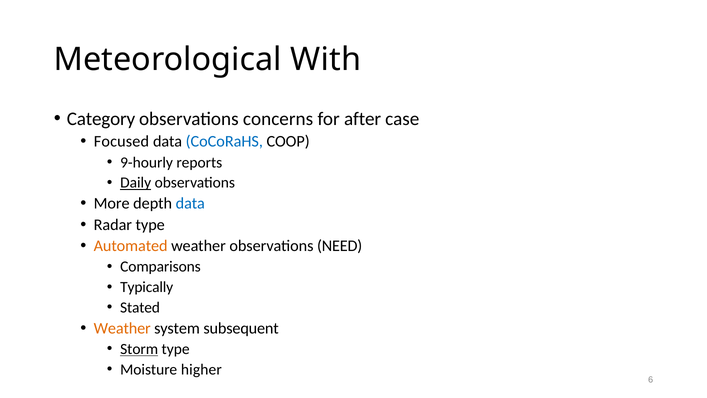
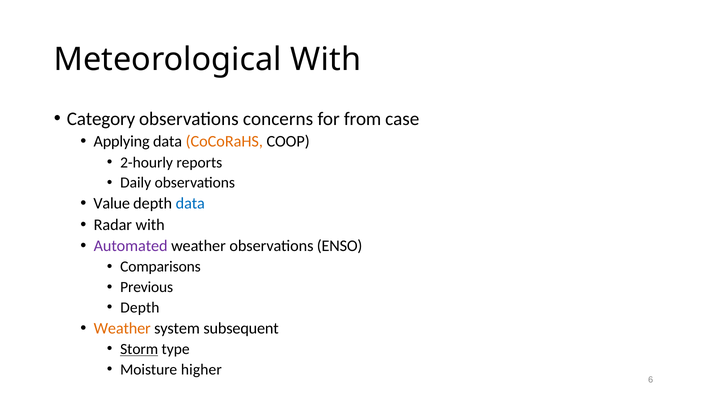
after: after -> from
Focused: Focused -> Applying
CoCoRaHS colour: blue -> orange
9-hourly: 9-hourly -> 2-hourly
Daily underline: present -> none
More: More -> Value
Radar type: type -> with
Automated colour: orange -> purple
NEED: NEED -> ENSO
Typically: Typically -> Previous
Stated at (140, 307): Stated -> Depth
